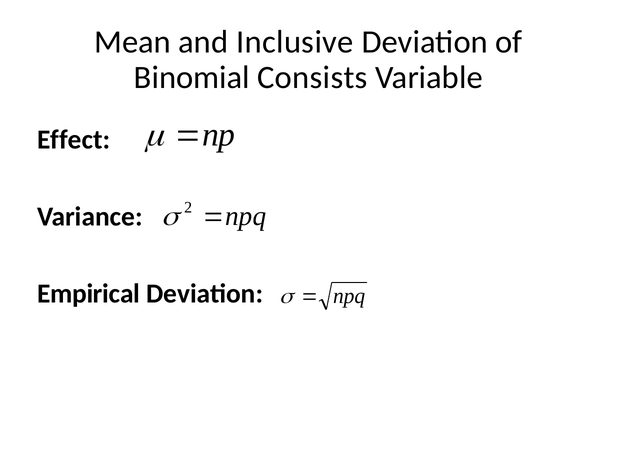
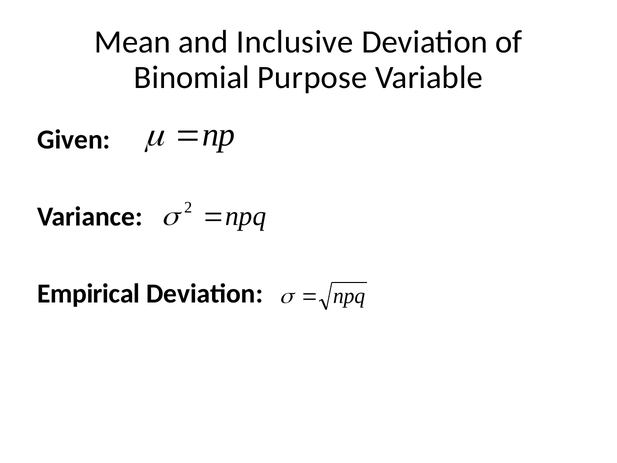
Consists: Consists -> Purpose
Effect: Effect -> Given
